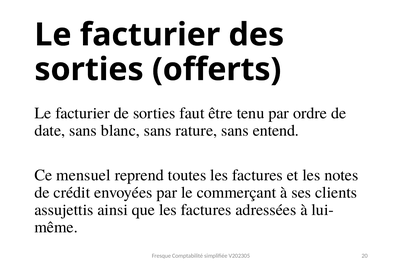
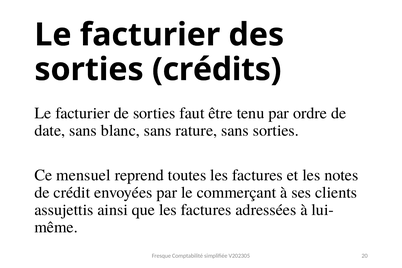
offerts: offerts -> crédits
sans entend: entend -> sorties
